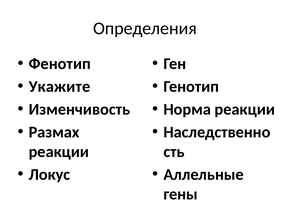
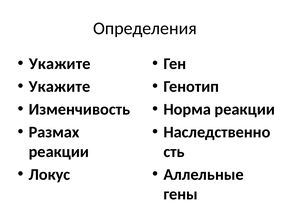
Фенотип at (60, 64): Фенотип -> Укажите
